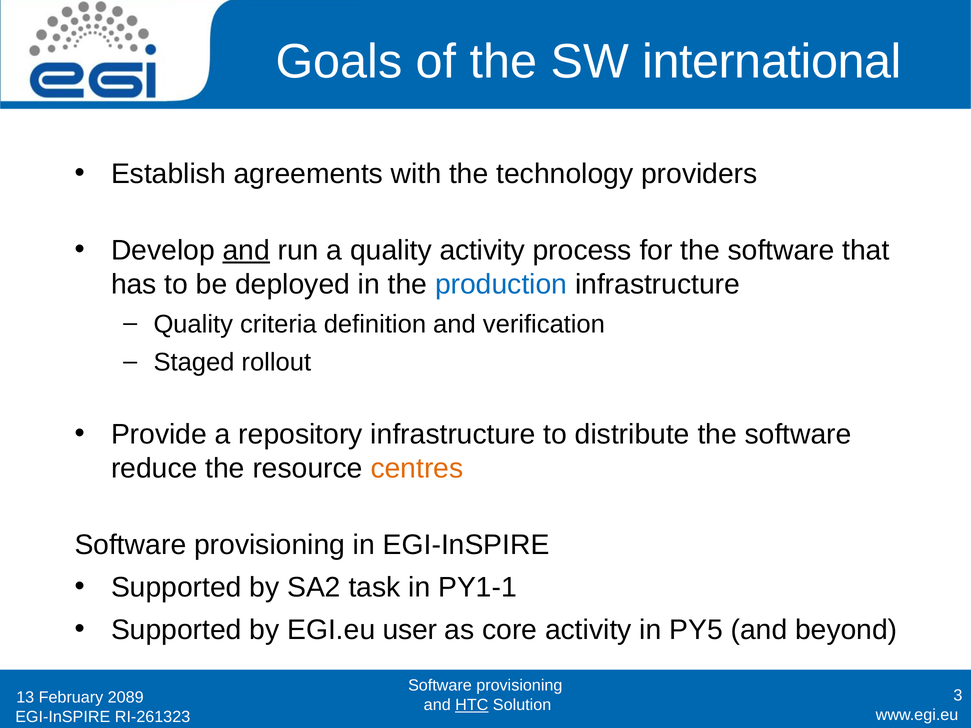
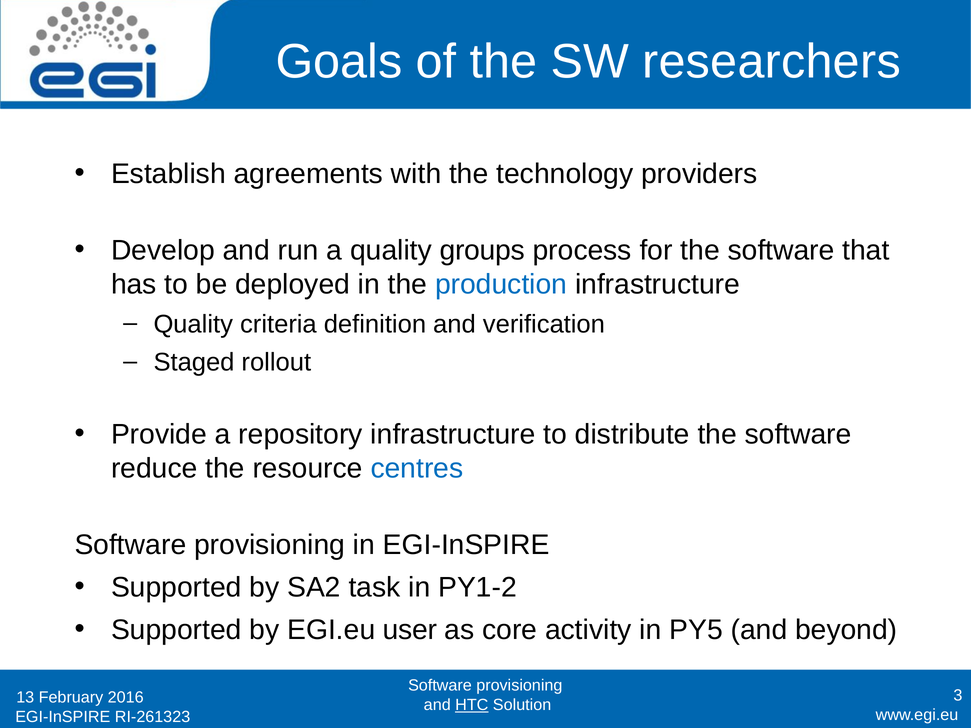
international: international -> researchers
and at (246, 250) underline: present -> none
quality activity: activity -> groups
centres colour: orange -> blue
PY1-1: PY1-1 -> PY1-2
2089: 2089 -> 2016
